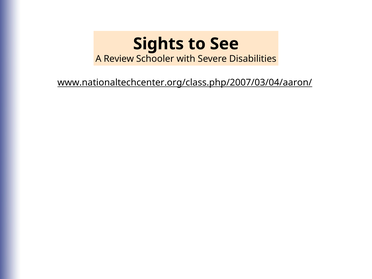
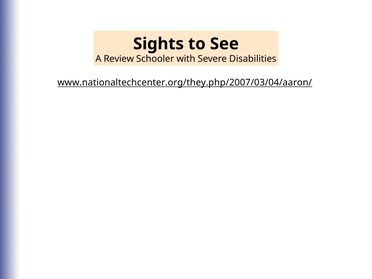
www.nationaltechcenter.org/class.php/2007/03/04/aaron/: www.nationaltechcenter.org/class.php/2007/03/04/aaron/ -> www.nationaltechcenter.org/they.php/2007/03/04/aaron/
